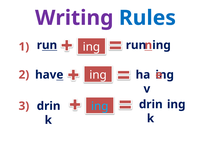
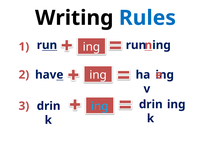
Writing colour: purple -> black
